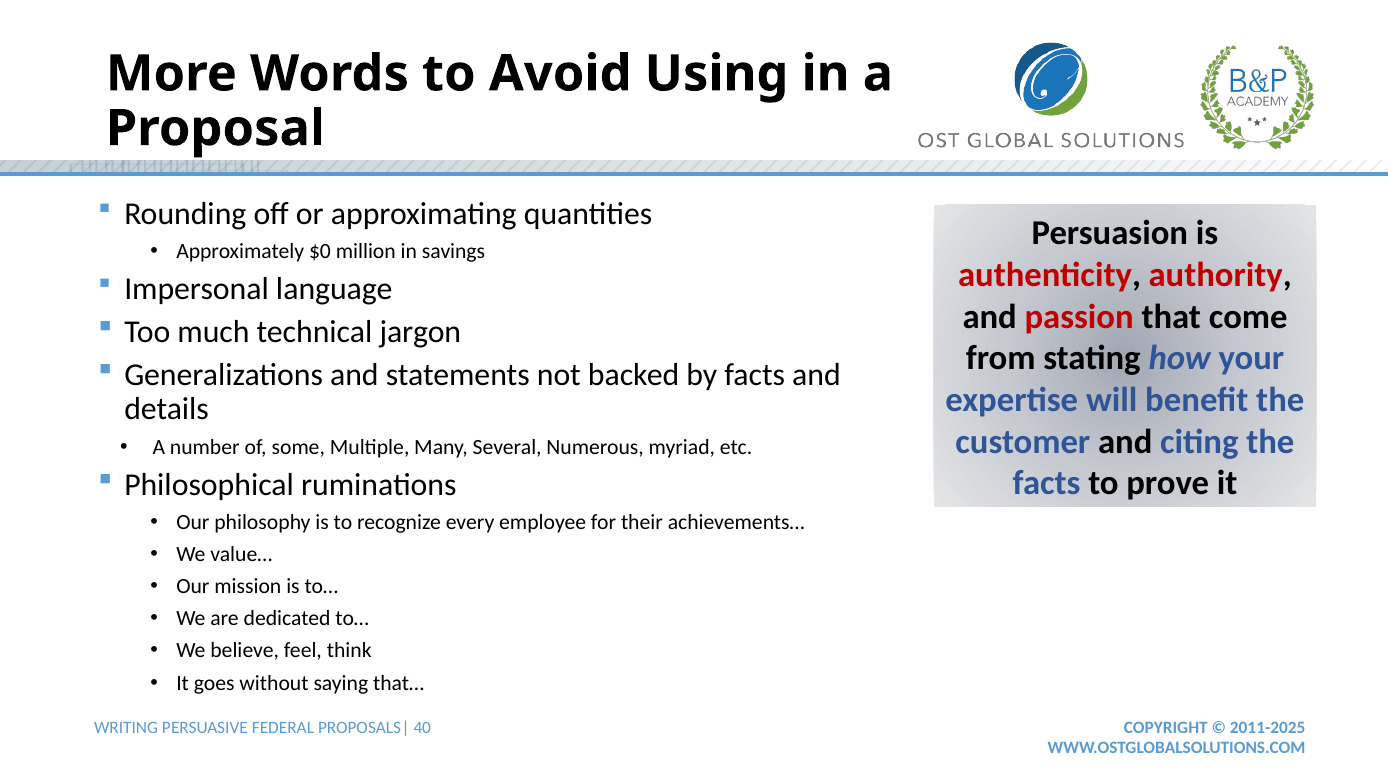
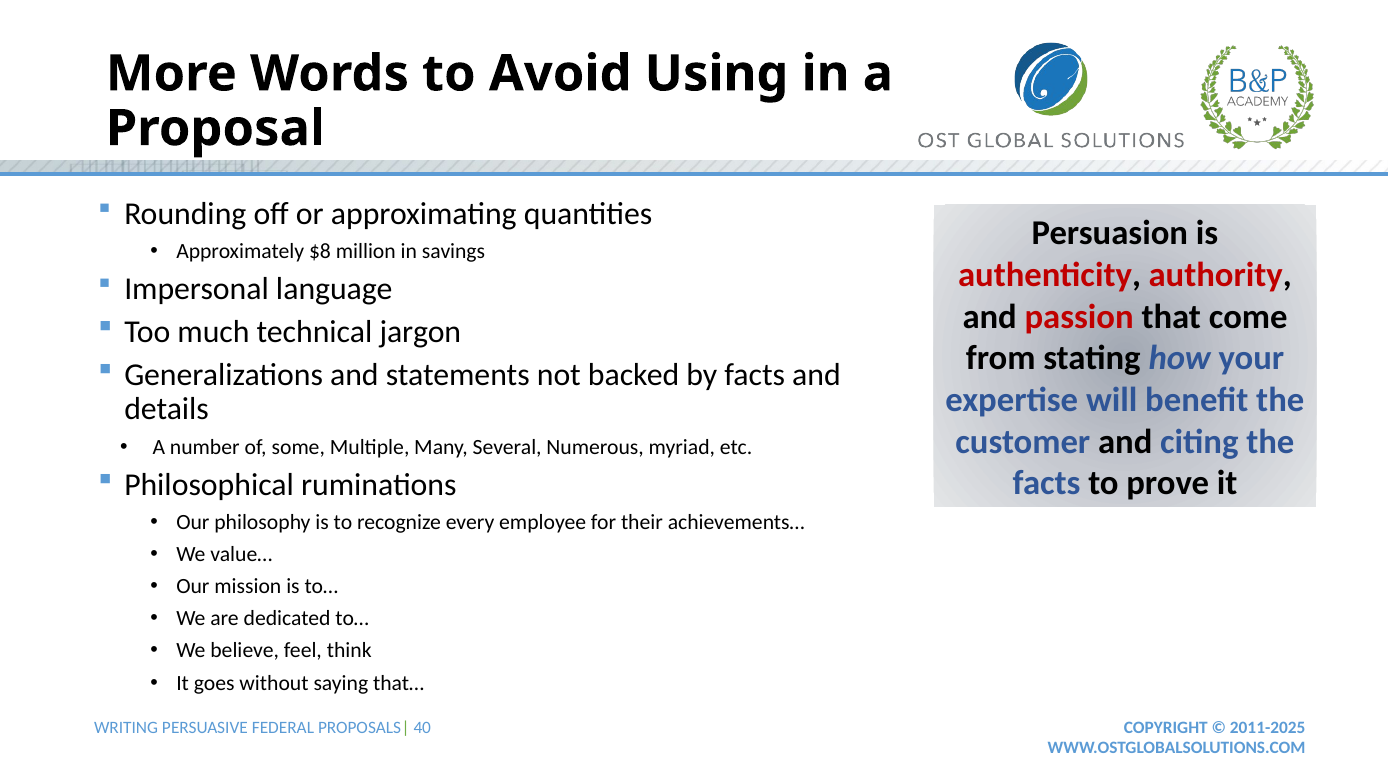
$0: $0 -> $8
